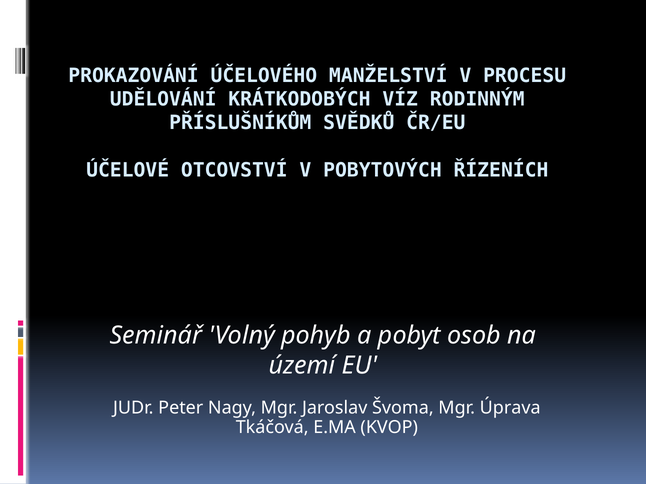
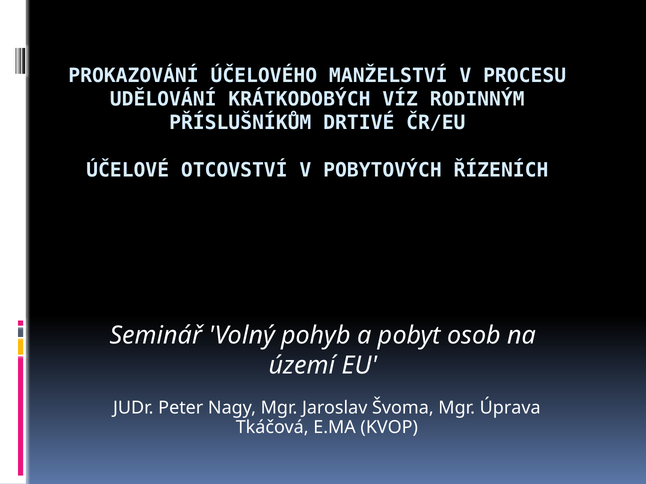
SVĚDKŮ: SVĚDKŮ -> DRTIVÉ
